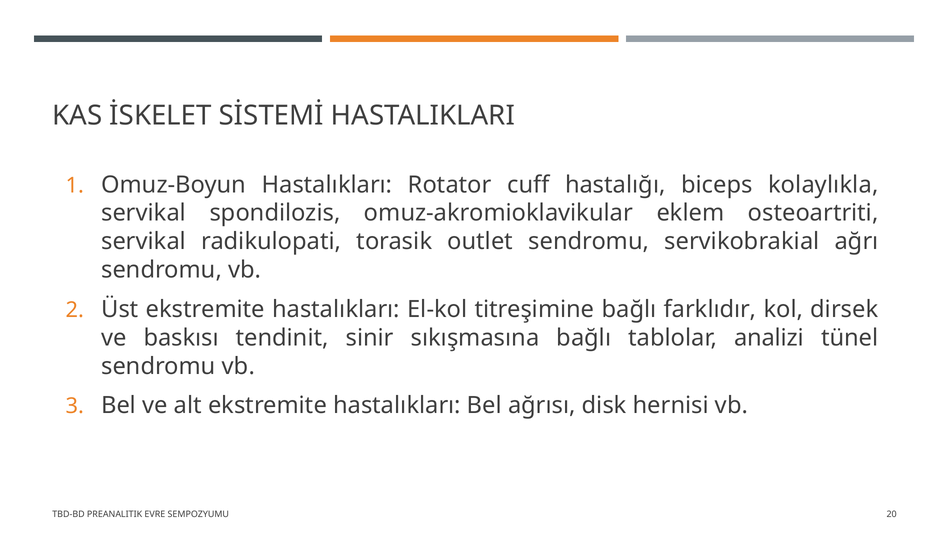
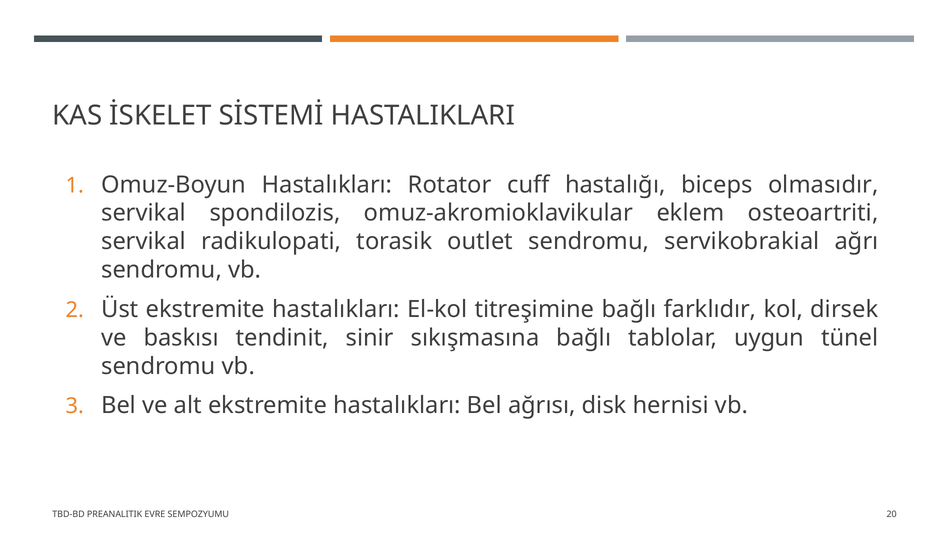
kolaylıkla: kolaylıkla -> olmasıdır
analizi: analizi -> uygun
